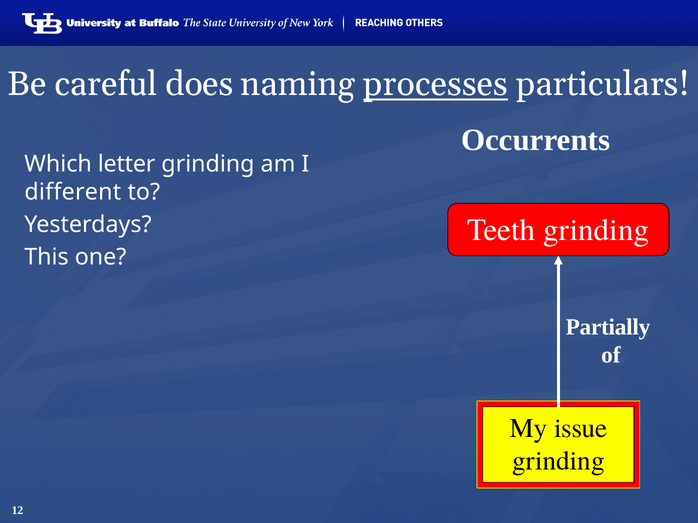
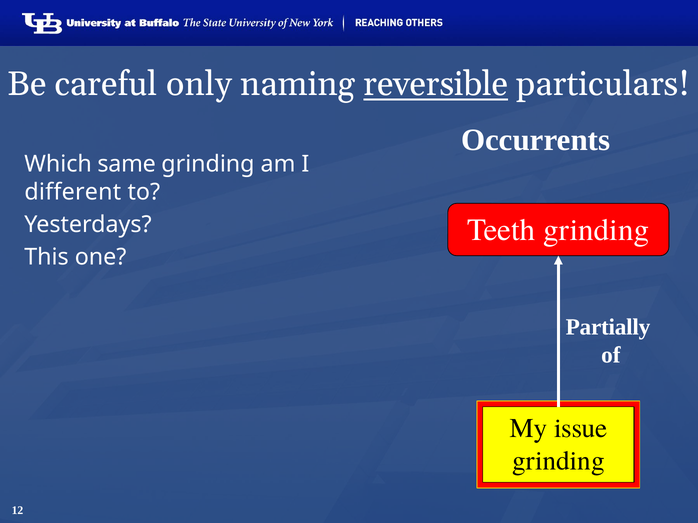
does: does -> only
processes: processes -> reversible
letter: letter -> same
